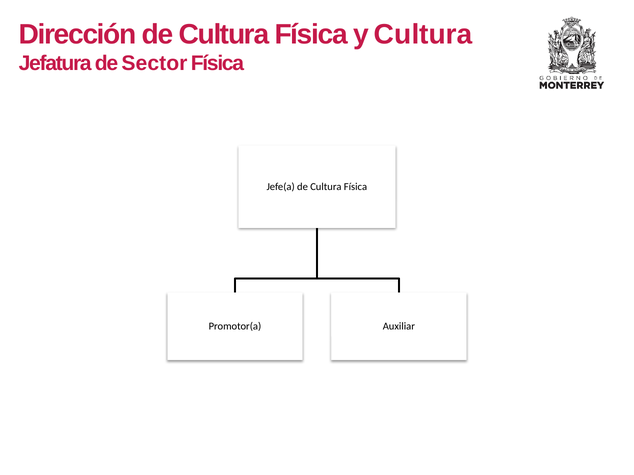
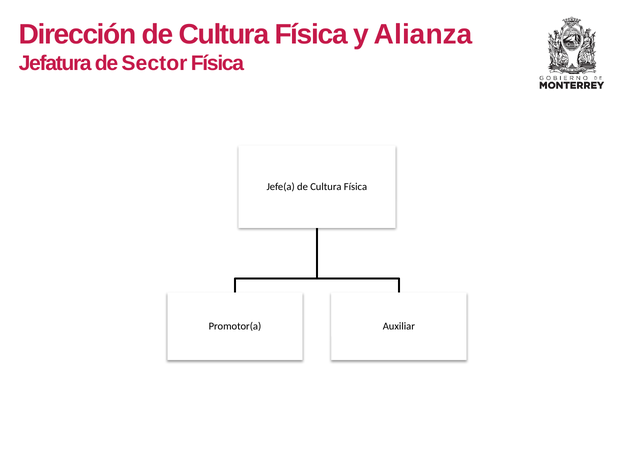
y Cultura: Cultura -> Alianza
